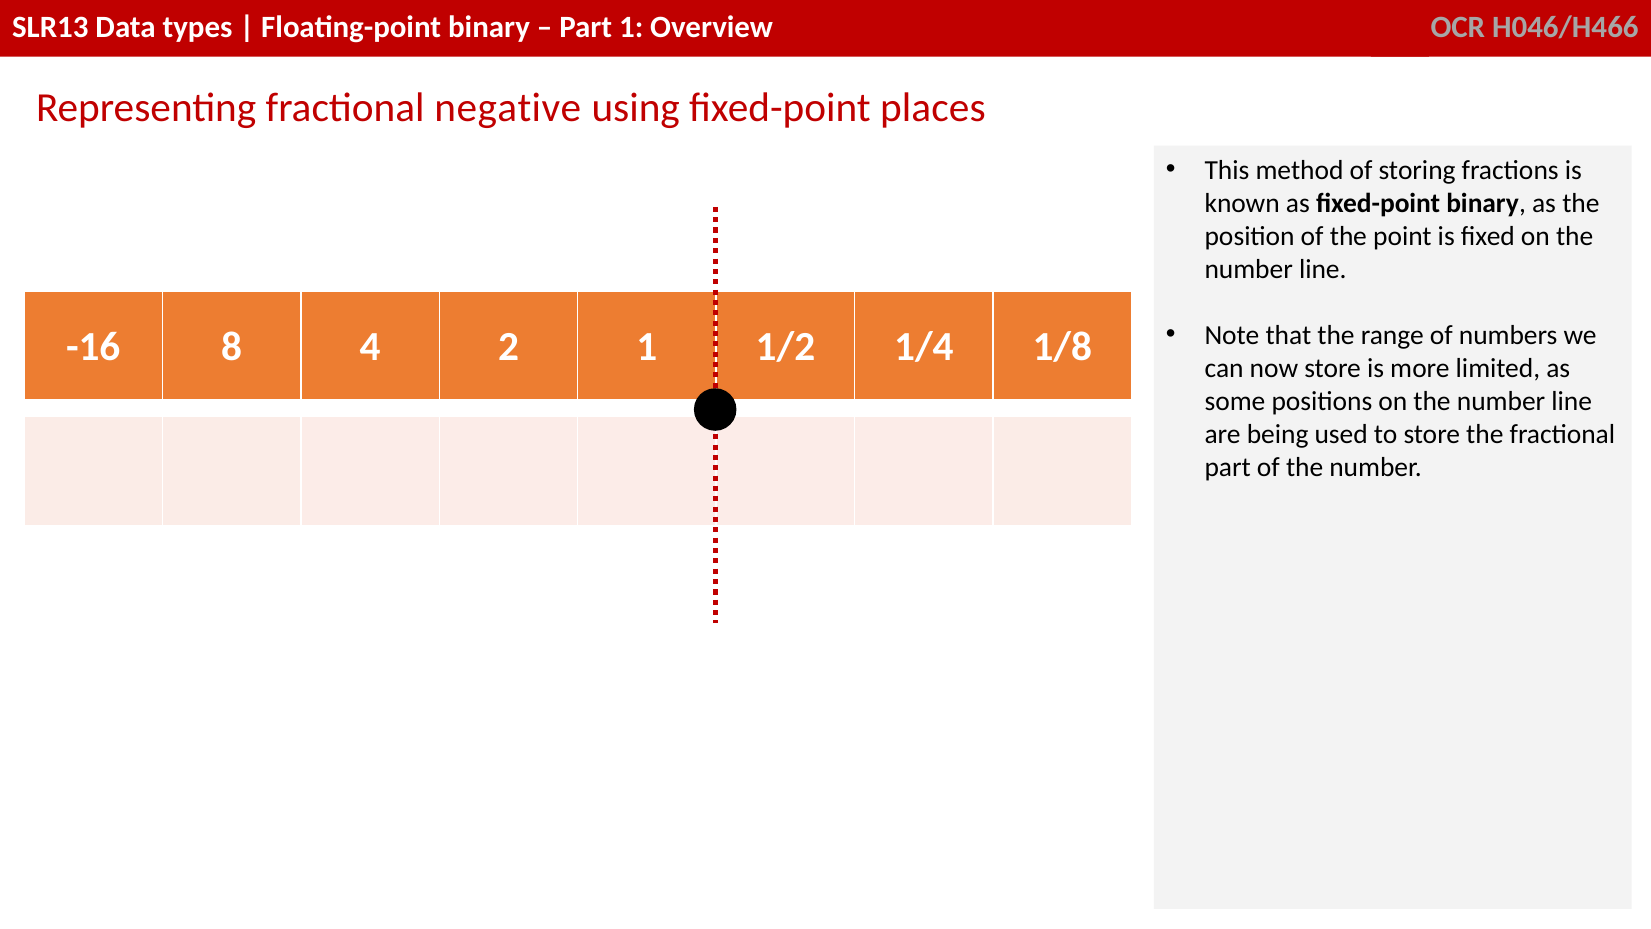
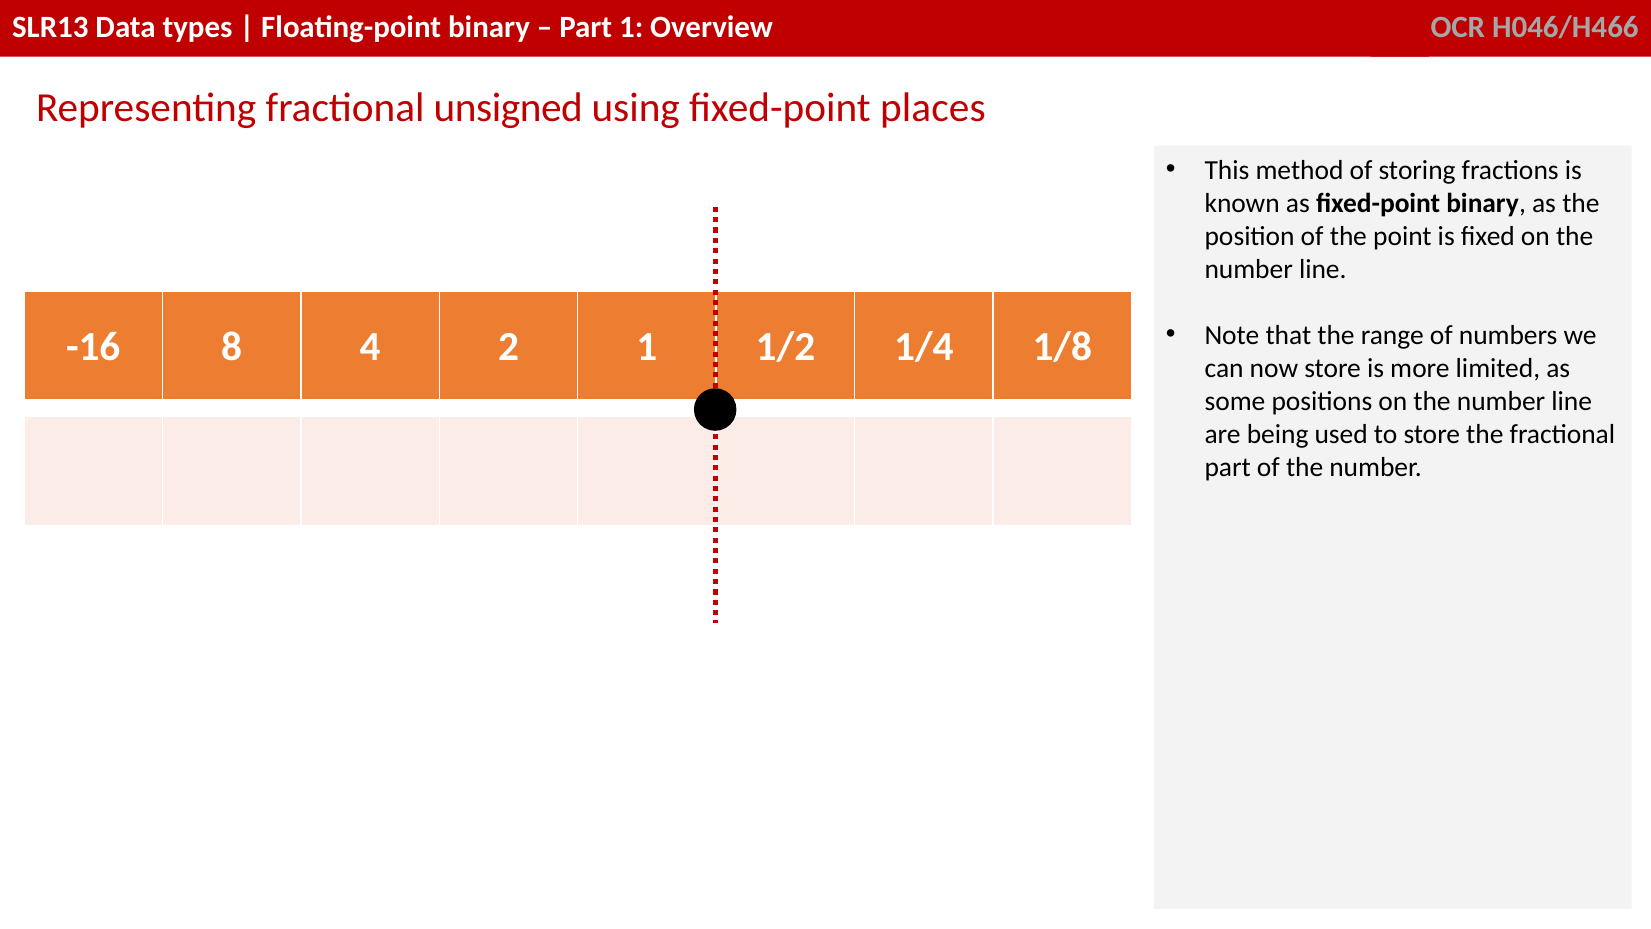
negative: negative -> unsigned
